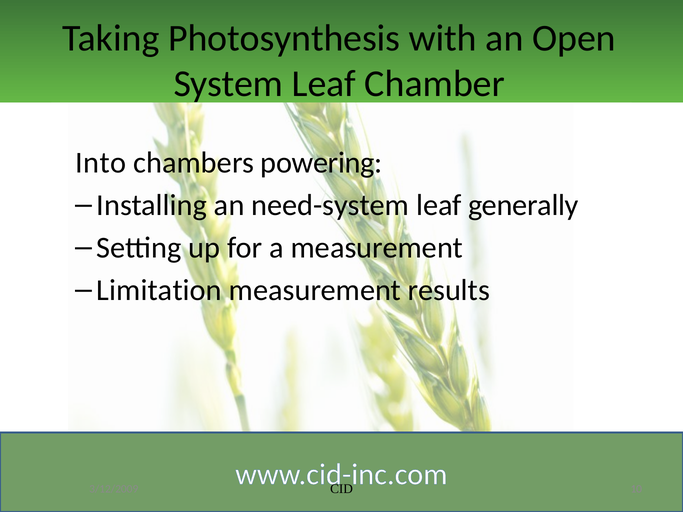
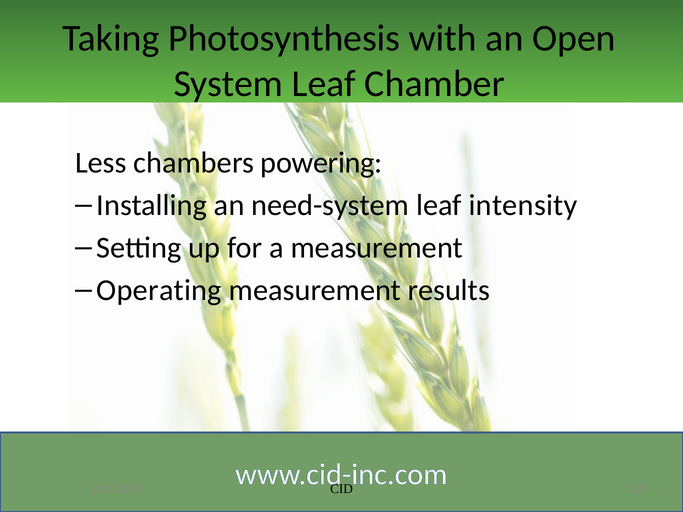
Into: Into -> Less
generally: generally -> intensity
Limitation: Limitation -> Operating
